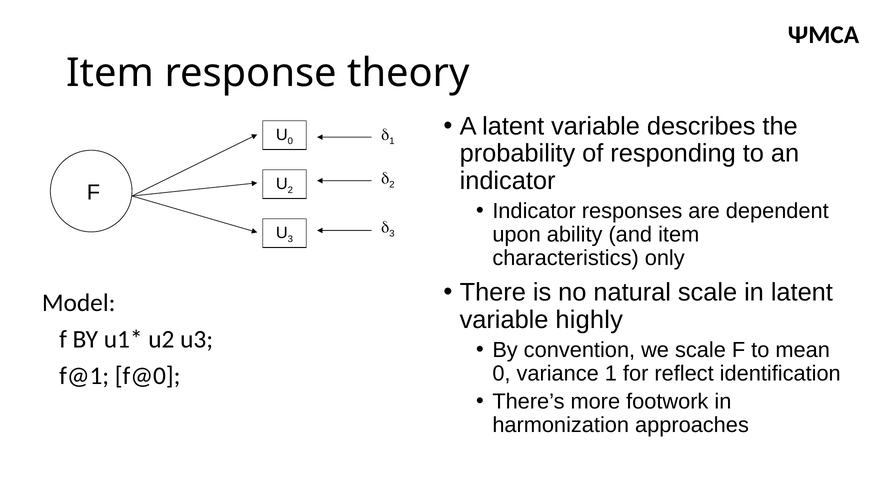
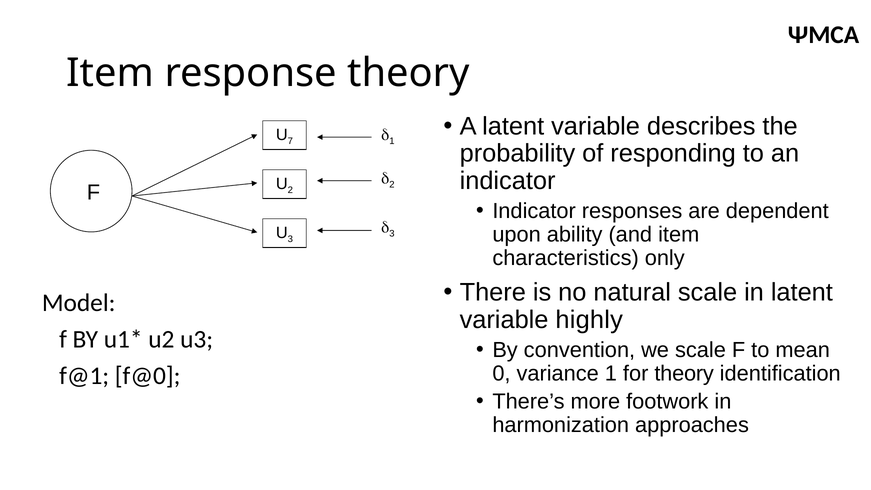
0 at (290, 141): 0 -> 7
for reflect: reflect -> theory
